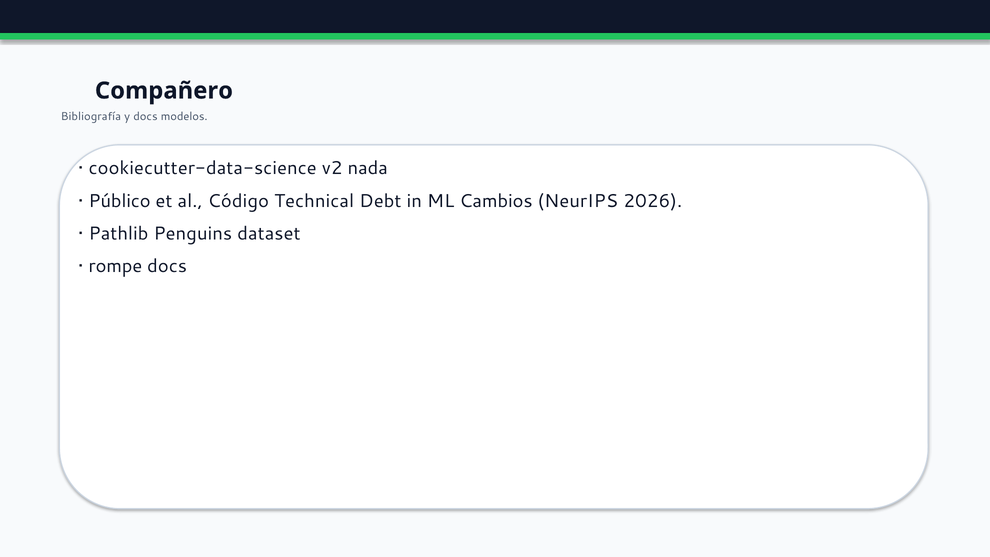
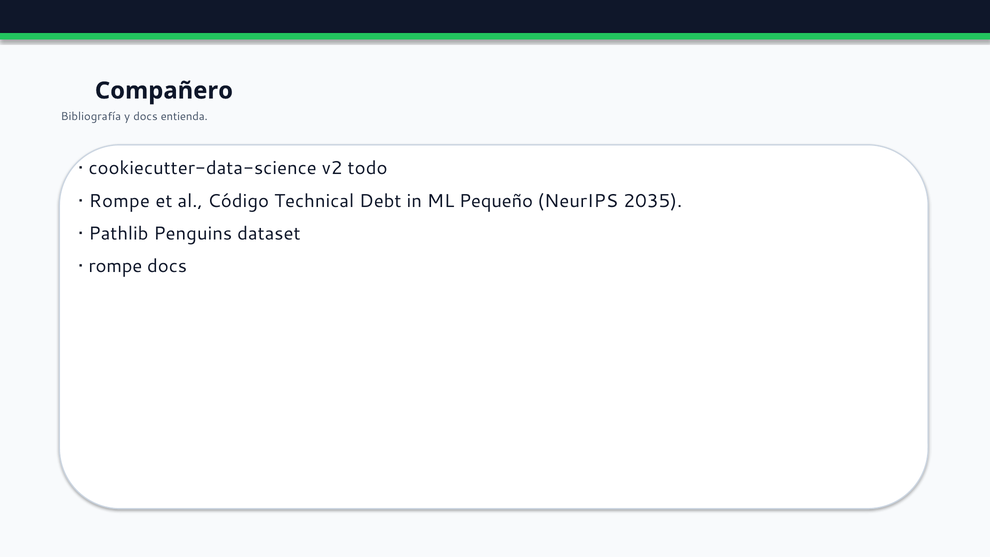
modelos: modelos -> entienda
nada: nada -> todo
Público at (120, 201): Público -> Rompe
Cambios: Cambios -> Pequeño
2026: 2026 -> 2035
